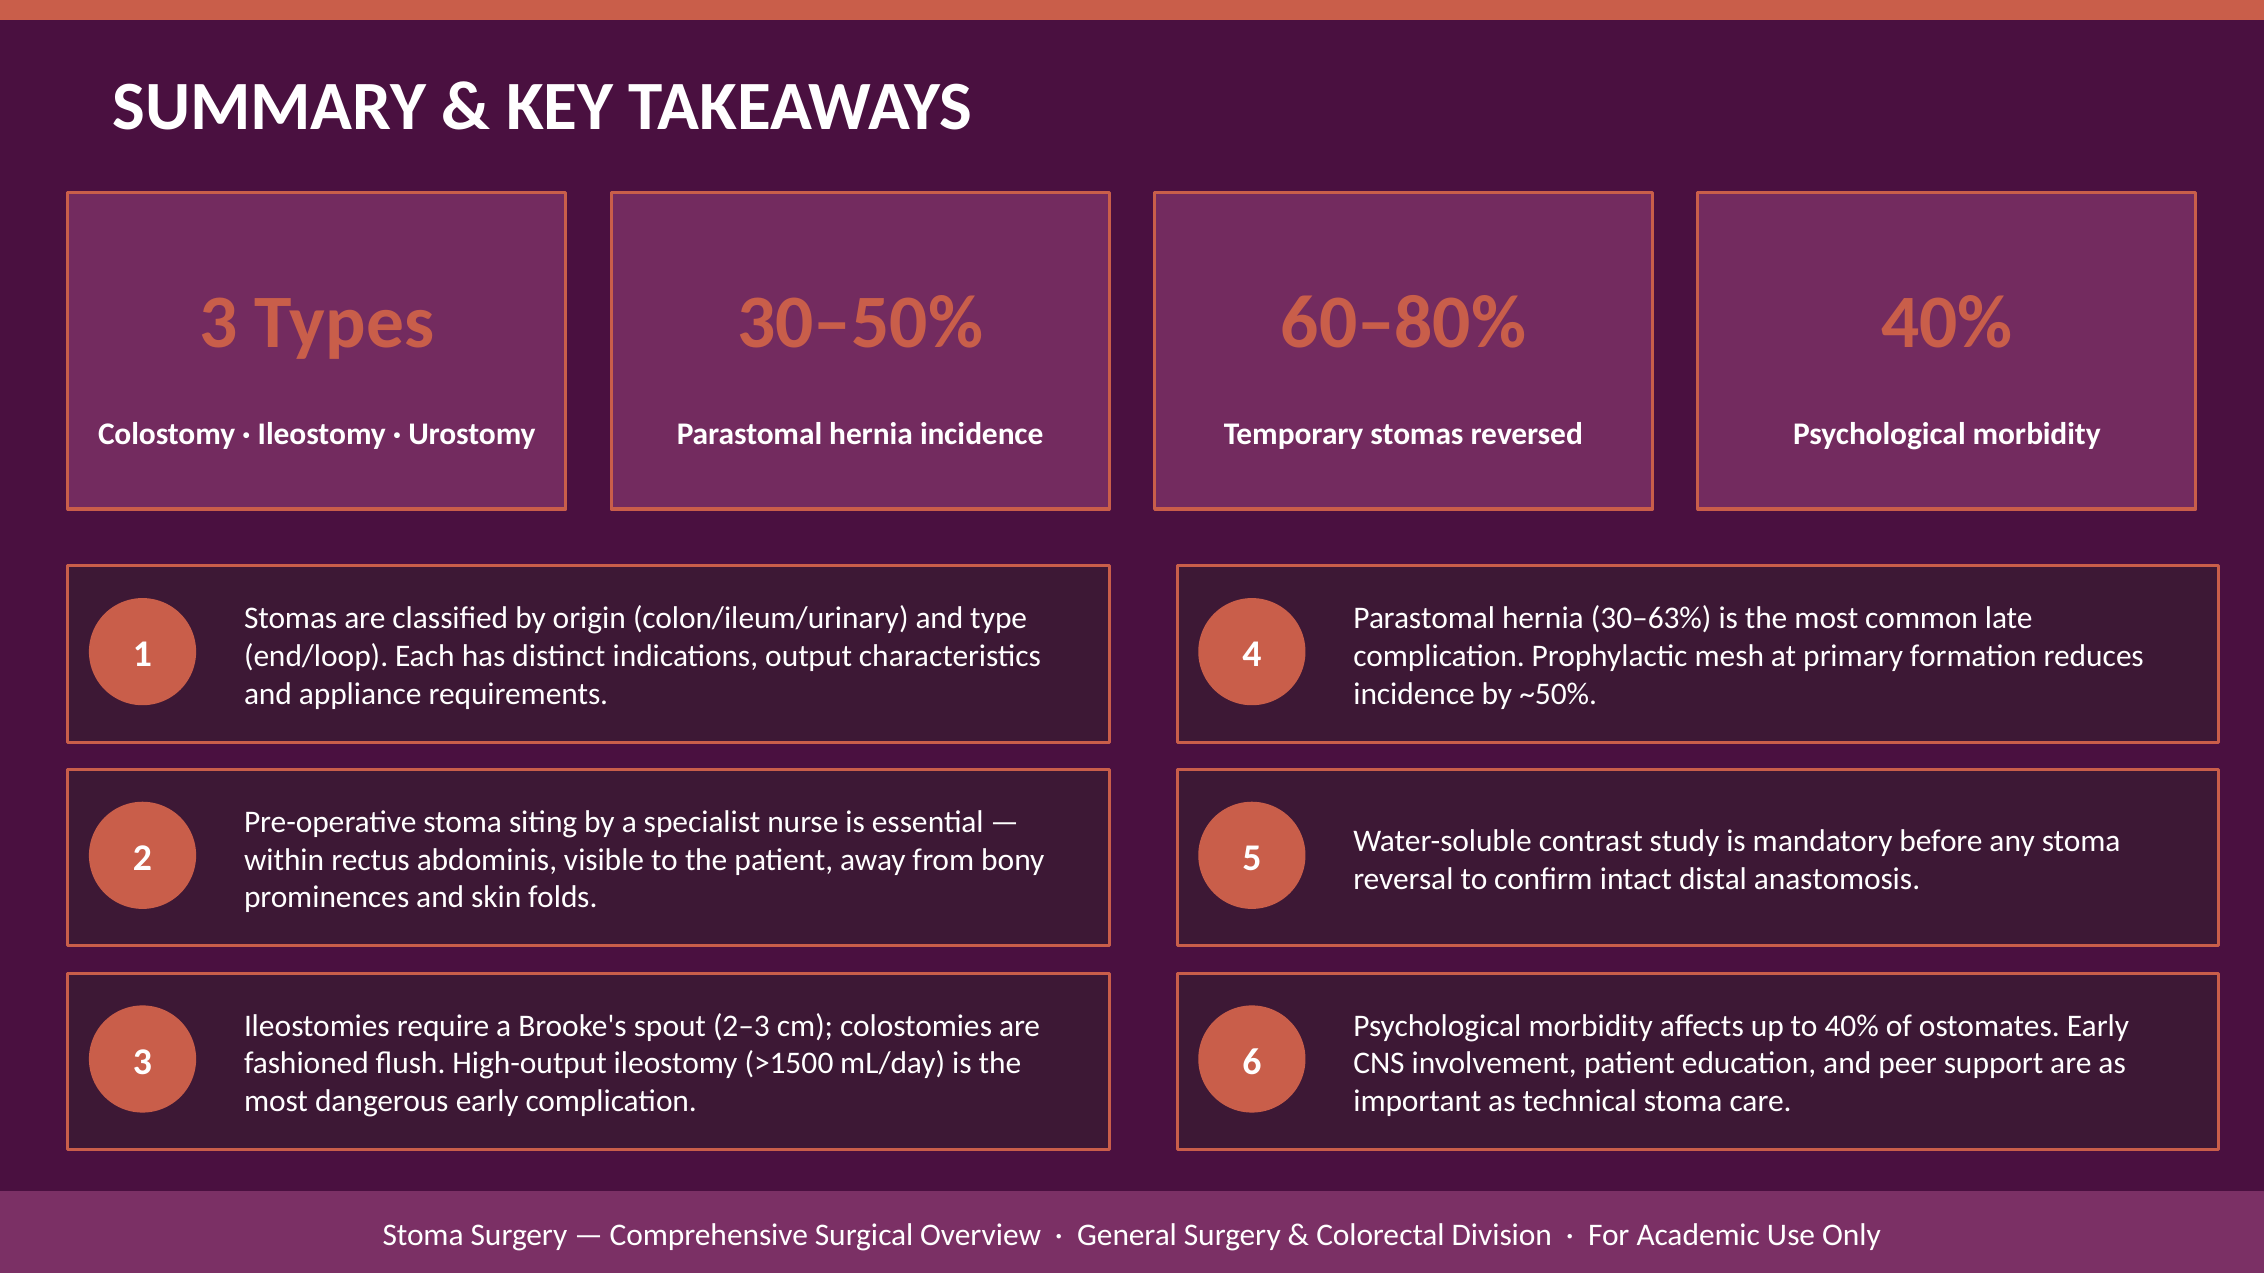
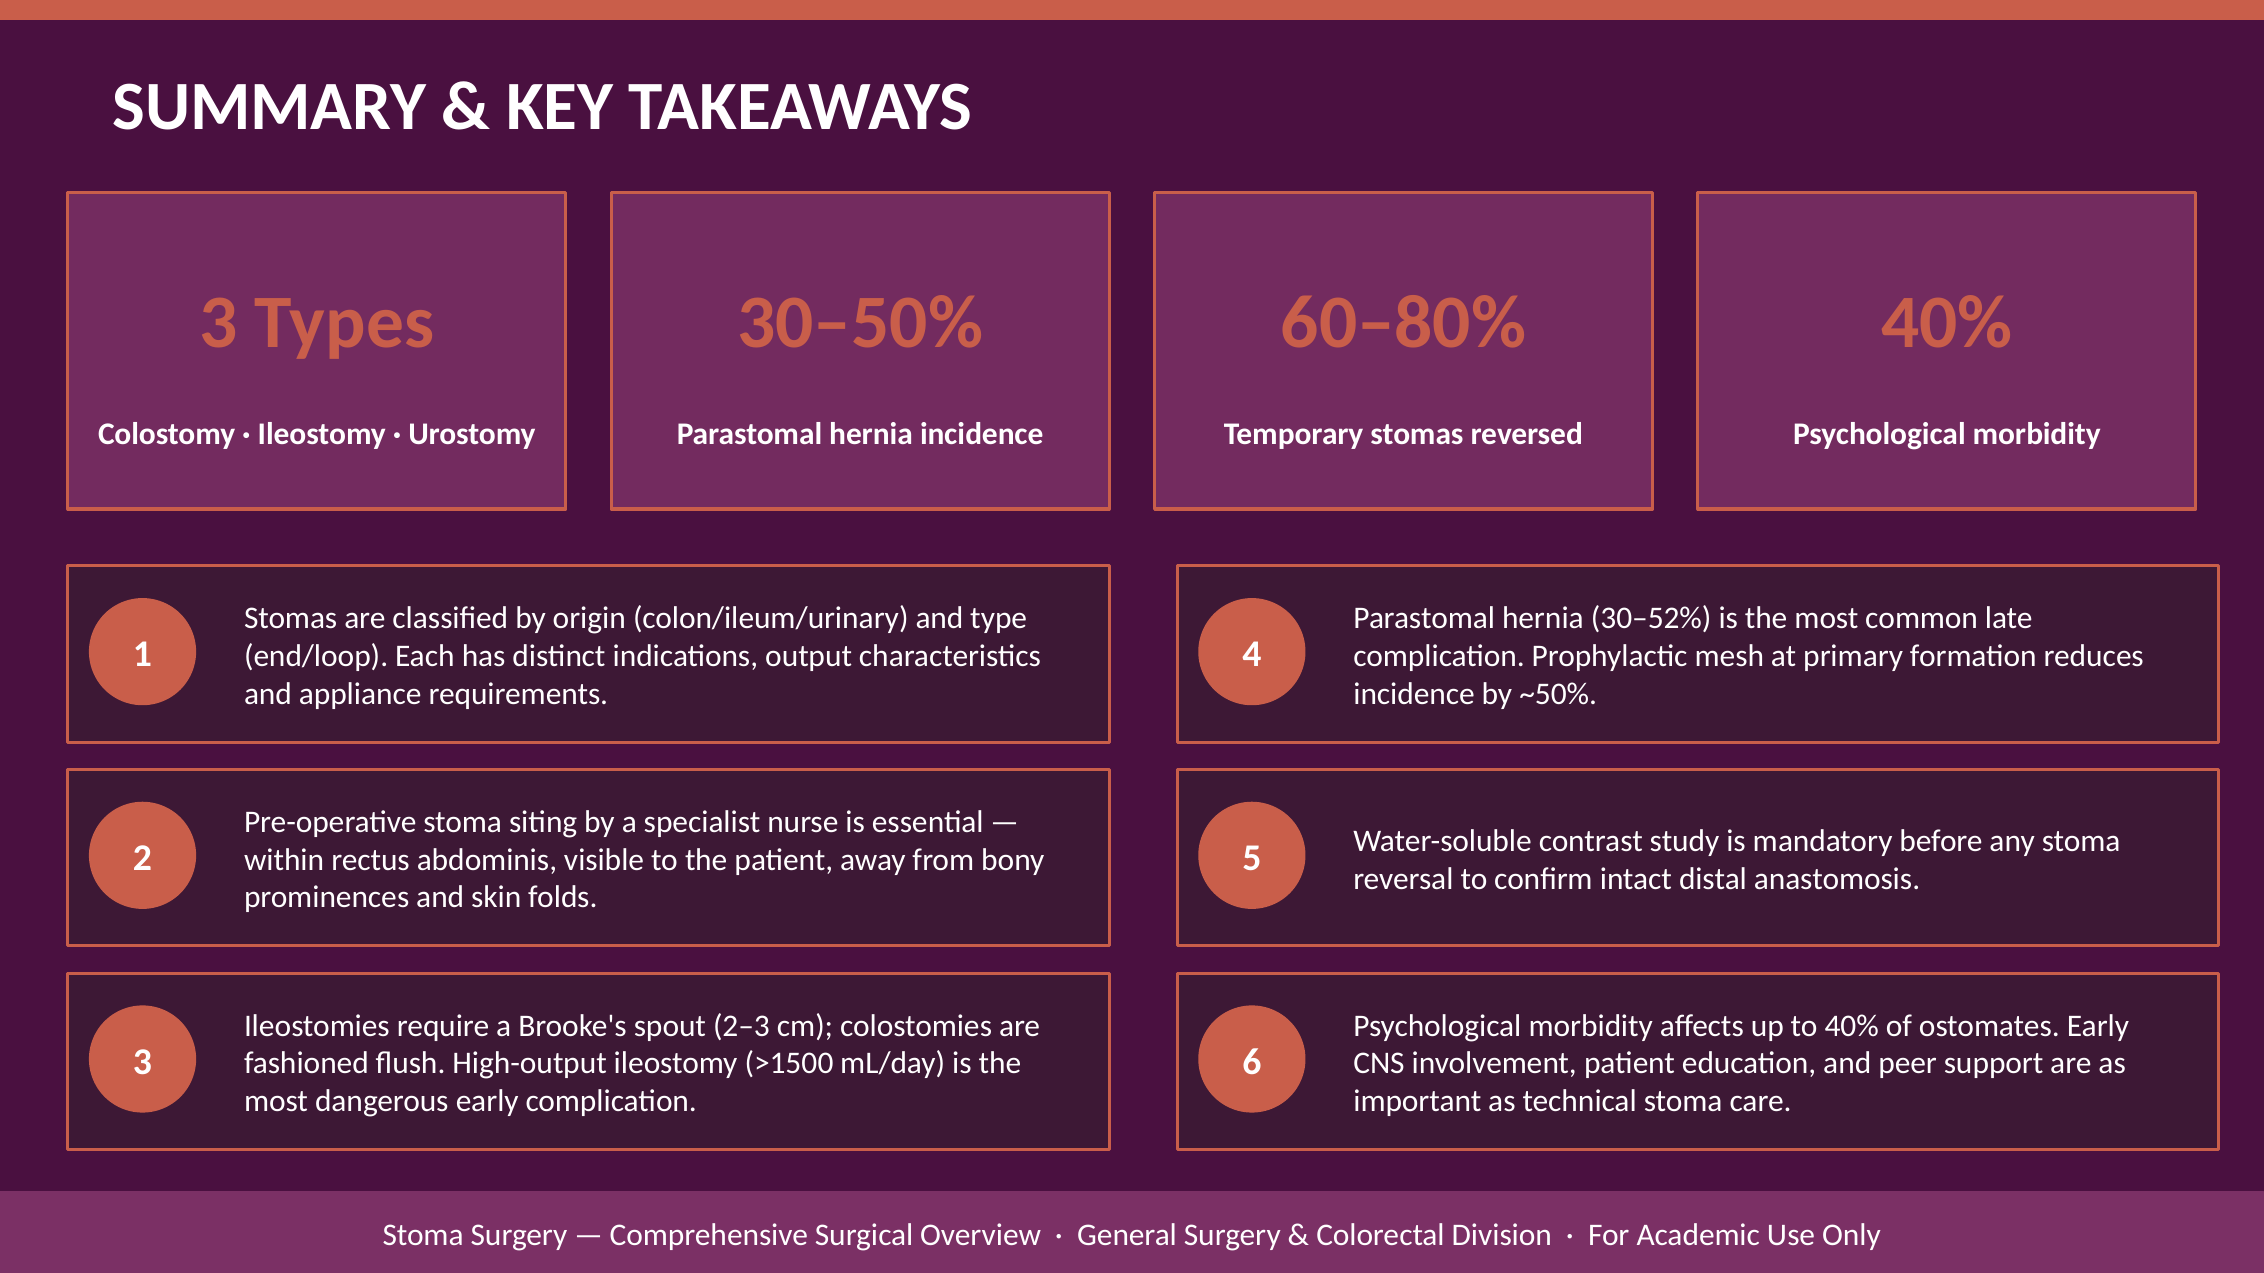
30–63%: 30–63% -> 30–52%
